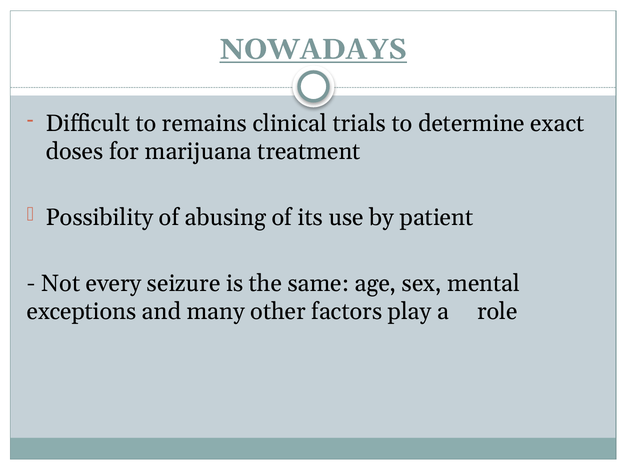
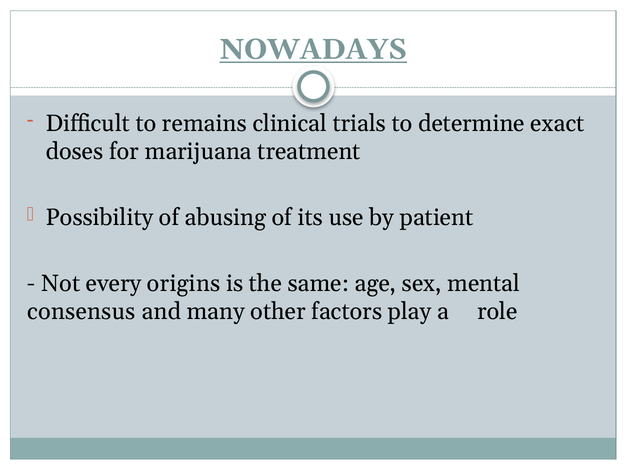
seizure: seizure -> origins
exceptions: exceptions -> consensus
